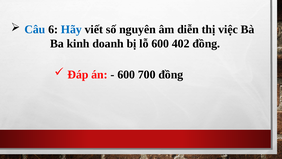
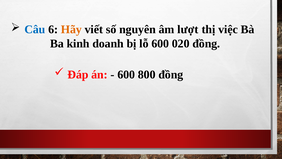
Hãy colour: blue -> orange
diễn: diễn -> lượt
402: 402 -> 020
700: 700 -> 800
